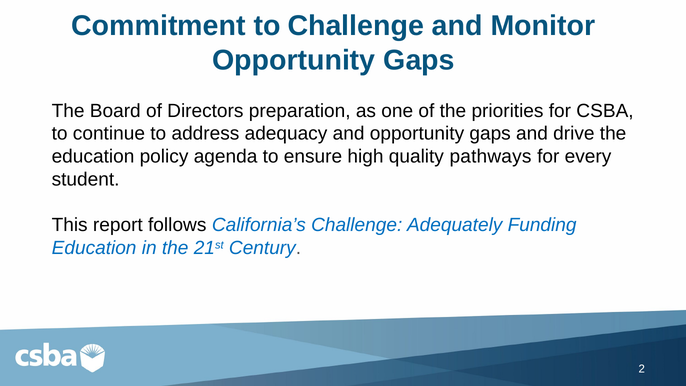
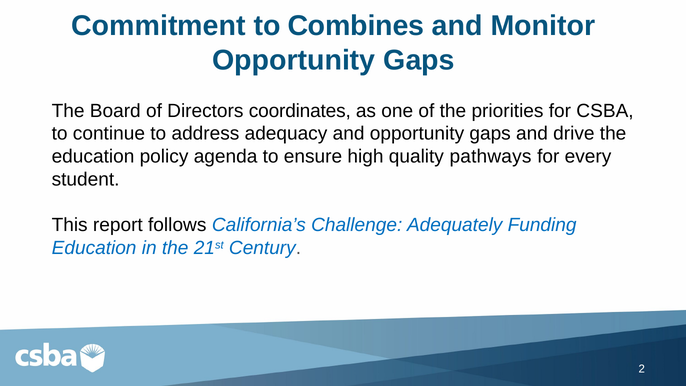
to Challenge: Challenge -> Combines
preparation: preparation -> coordinates
